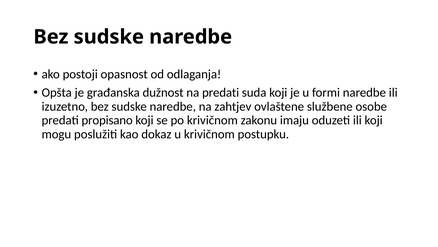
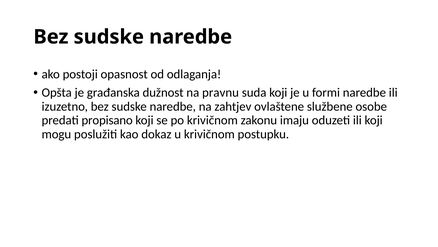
na predati: predati -> pravnu
